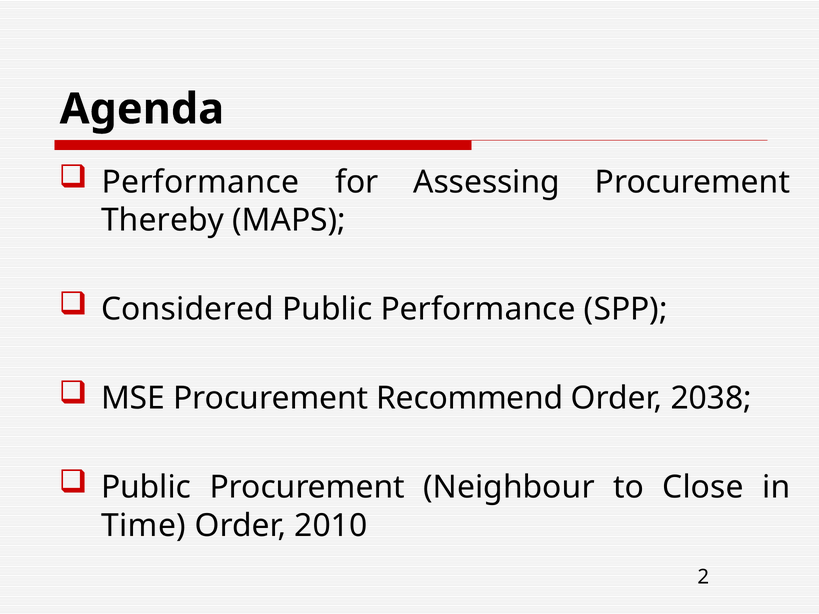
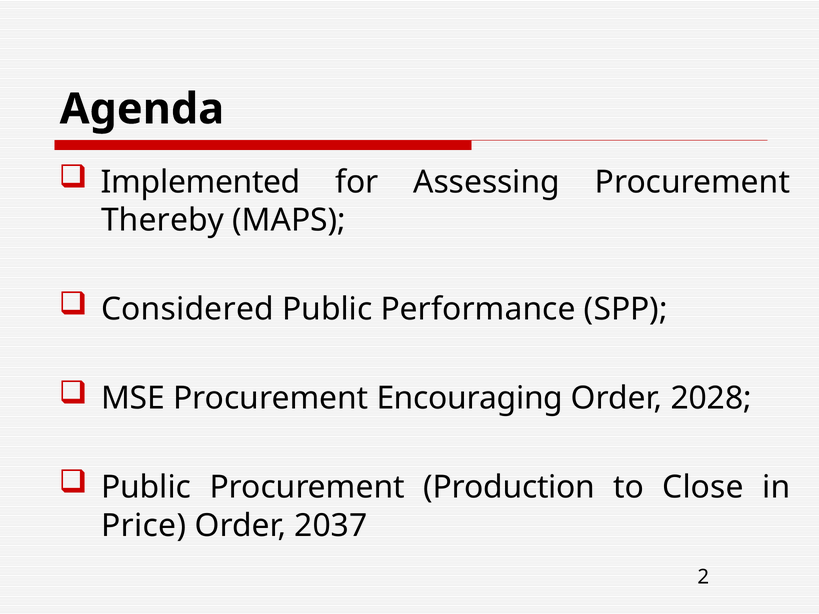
Performance at (200, 182): Performance -> Implemented
Recommend: Recommend -> Encouraging
2038: 2038 -> 2028
Neighbour: Neighbour -> Production
Time: Time -> Price
2010: 2010 -> 2037
